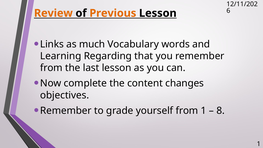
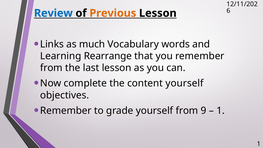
Review colour: orange -> blue
Regarding: Regarding -> Rearrange
content changes: changes -> yourself
from 1: 1 -> 9
8 at (221, 111): 8 -> 1
